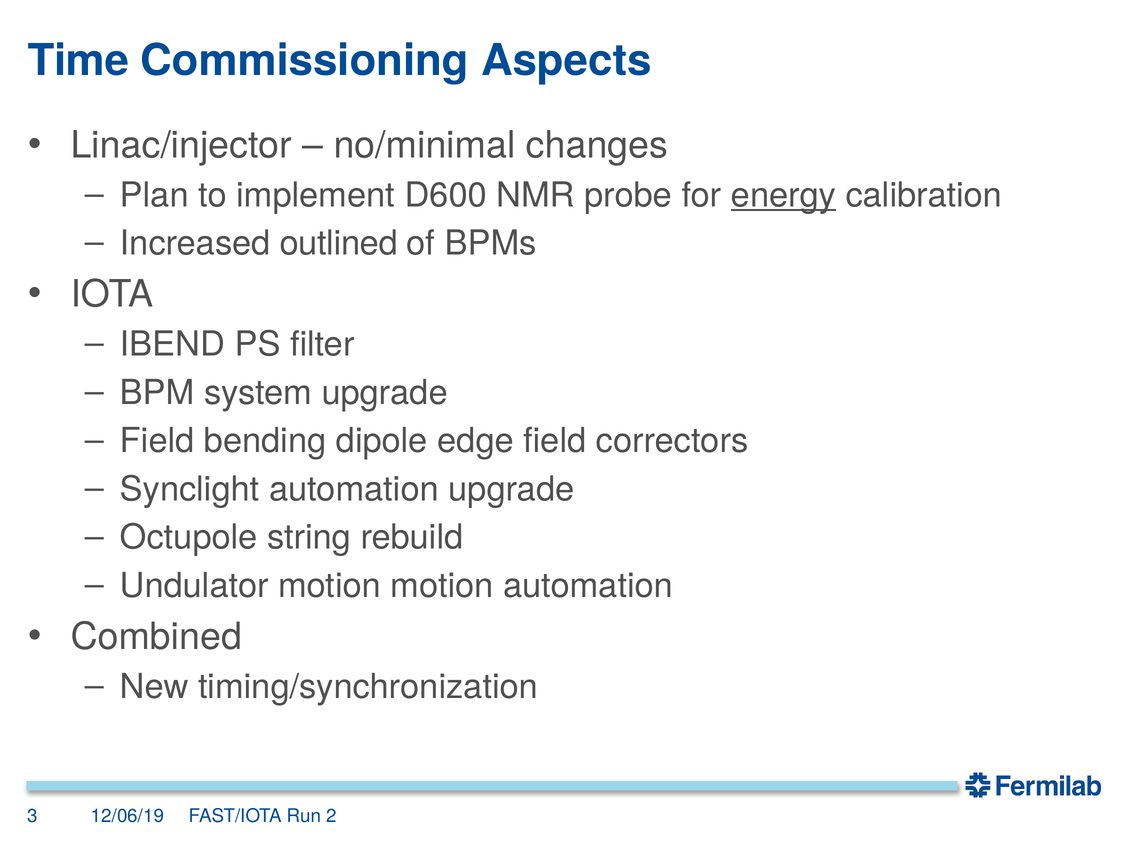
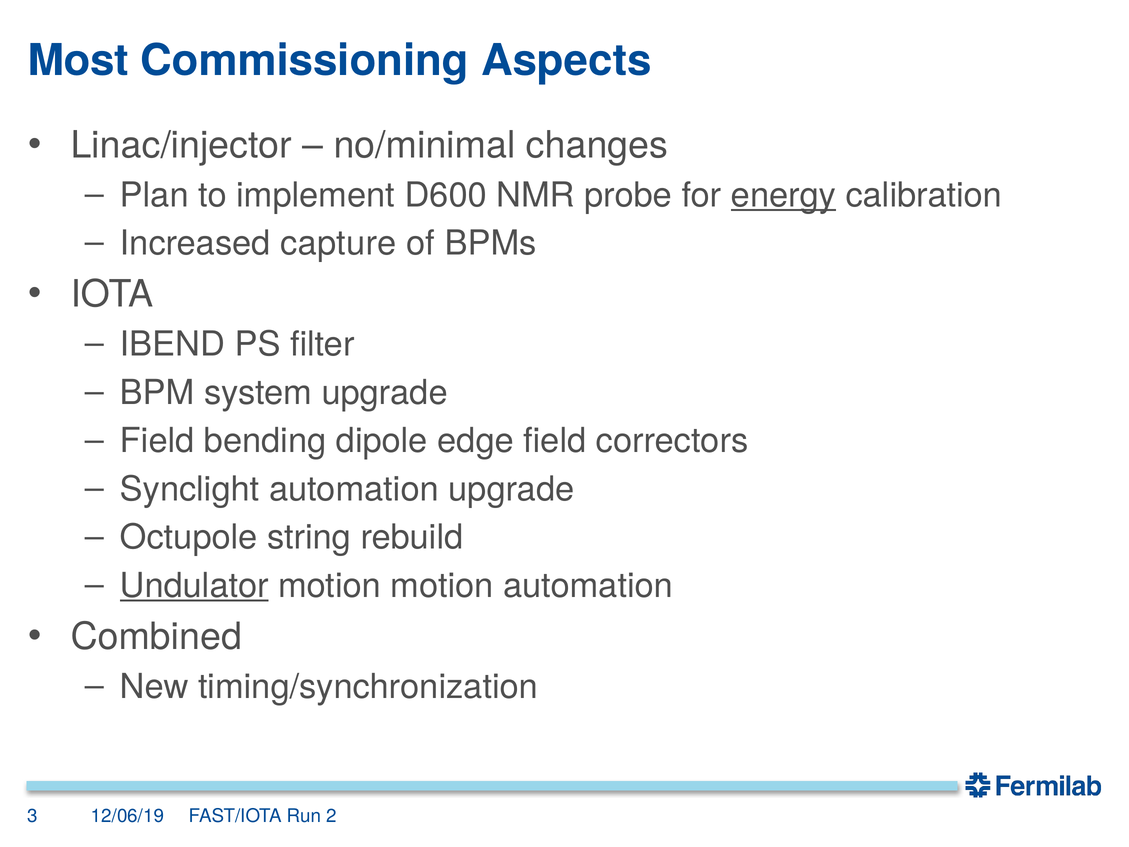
Time: Time -> Most
outlined: outlined -> capture
Undulator underline: none -> present
